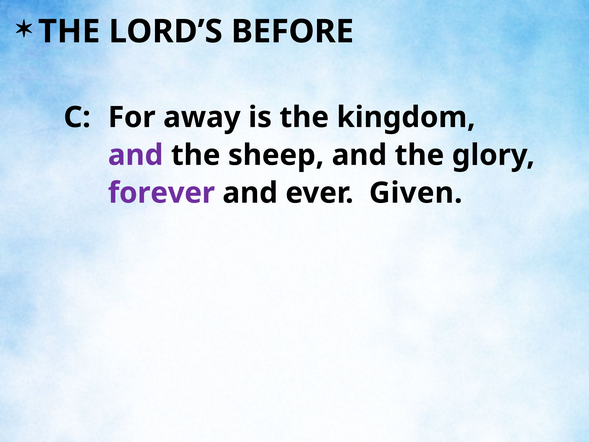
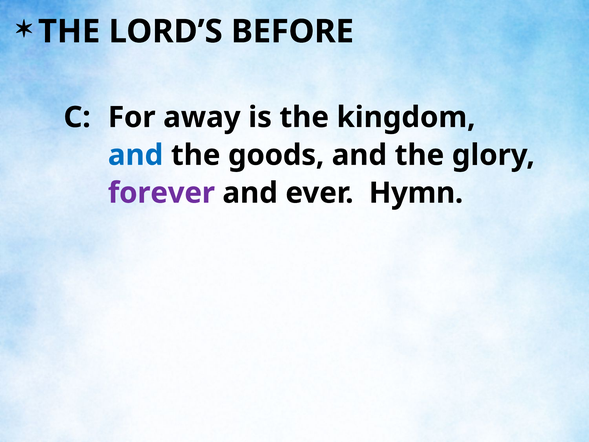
and at (136, 155) colour: purple -> blue
sheep: sheep -> goods
Given: Given -> Hymn
